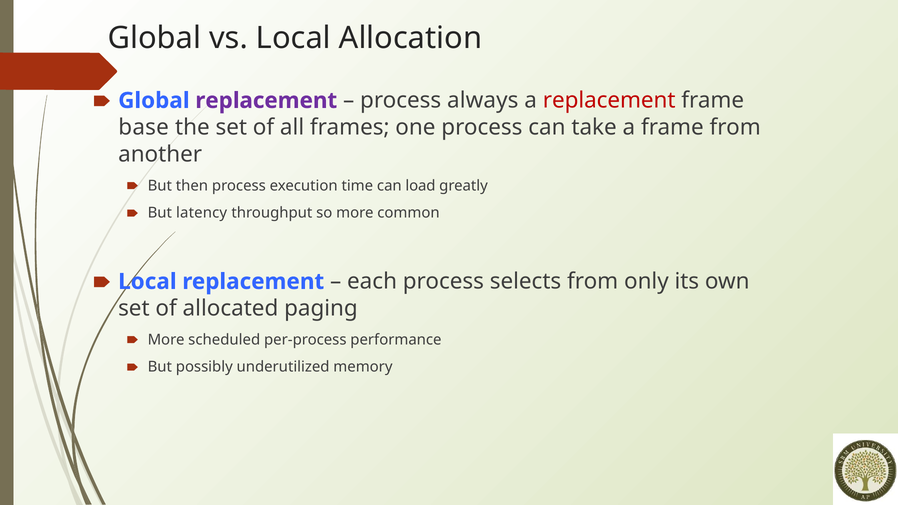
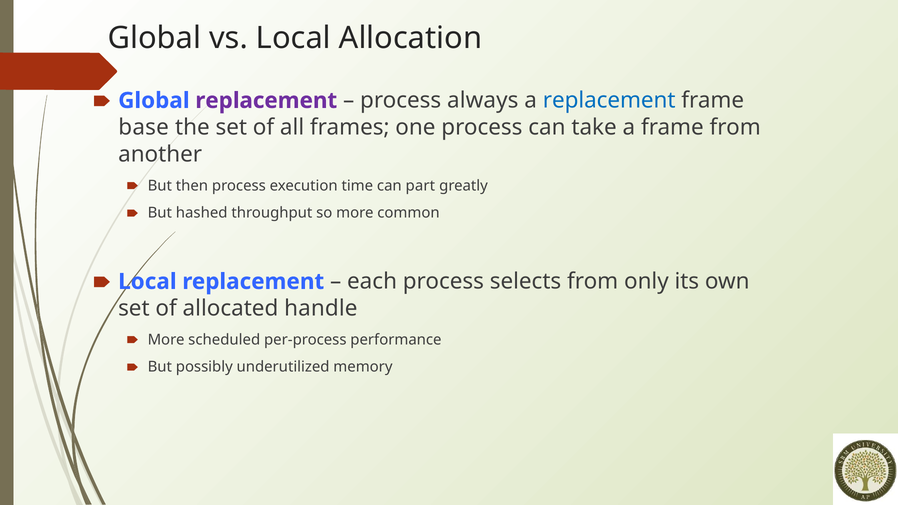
replacement at (609, 101) colour: red -> blue
load: load -> part
latency: latency -> hashed
paging: paging -> handle
